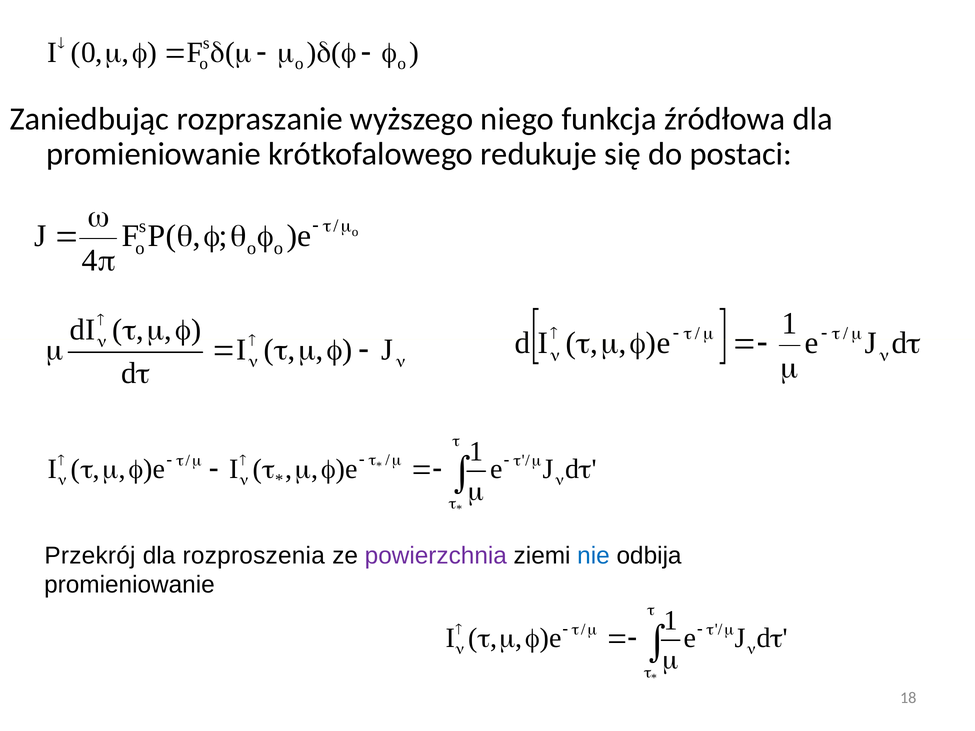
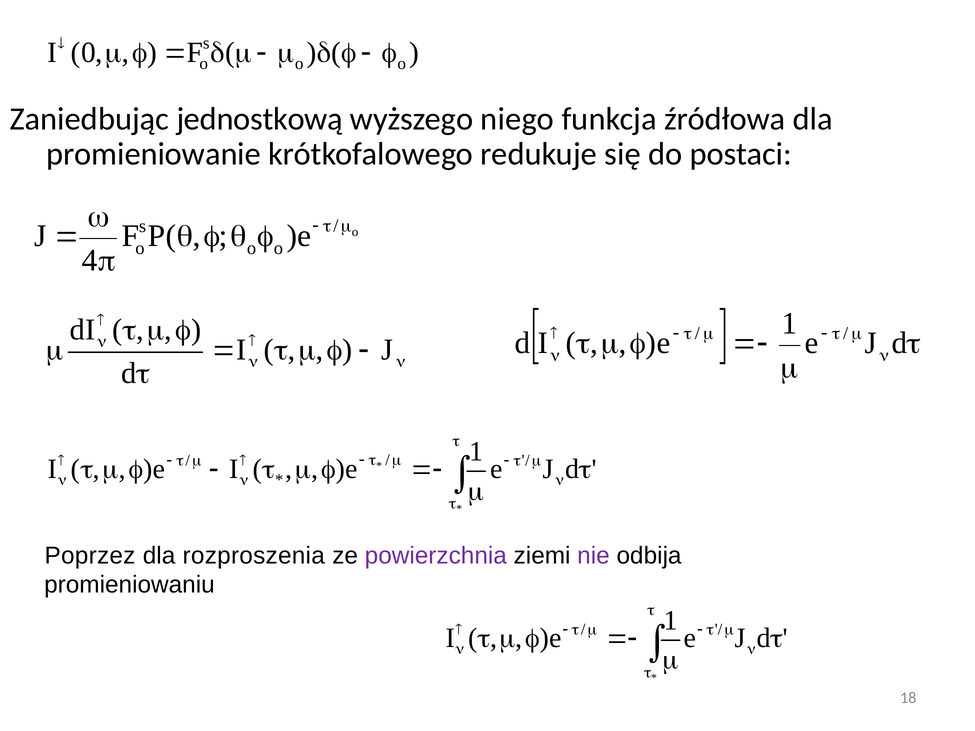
rozpraszanie: rozpraszanie -> jednostkową
Przekrój: Przekrój -> Poprzez
nie colour: blue -> purple
promieniowanie at (129, 585): promieniowanie -> promieniowaniu
